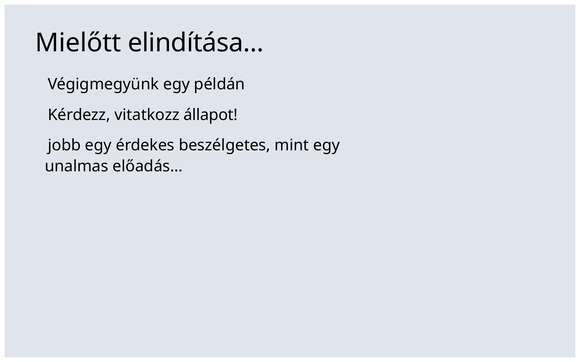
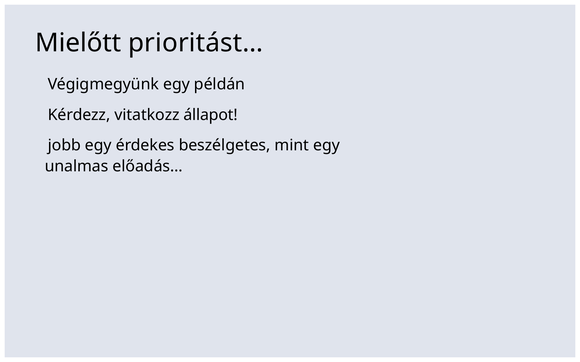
elindítása…: elindítása… -> prioritást…
